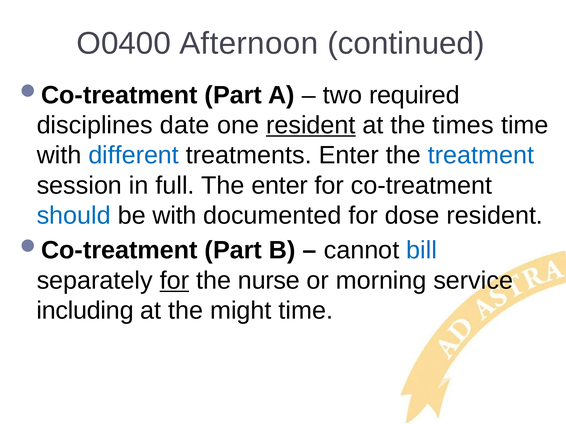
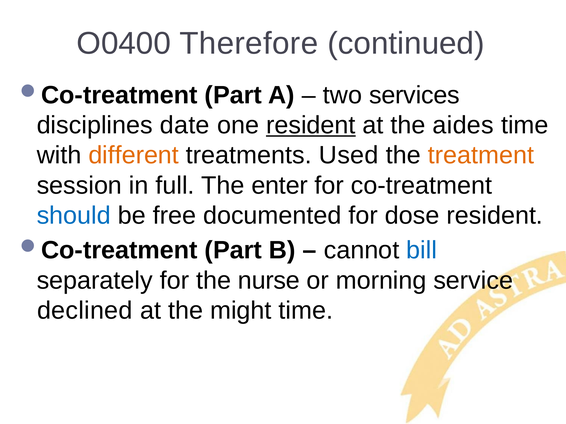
Afternoon: Afternoon -> Therefore
required: required -> services
times: times -> aides
different colour: blue -> orange
treatments Enter: Enter -> Used
treatment colour: blue -> orange
be with: with -> free
for at (174, 281) underline: present -> none
including: including -> declined
